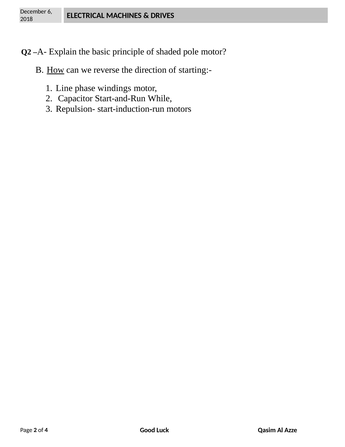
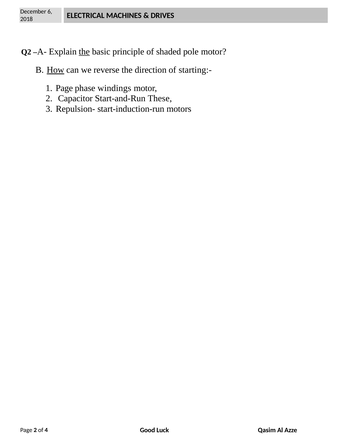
the at (84, 52) underline: none -> present
1 Line: Line -> Page
While: While -> These
